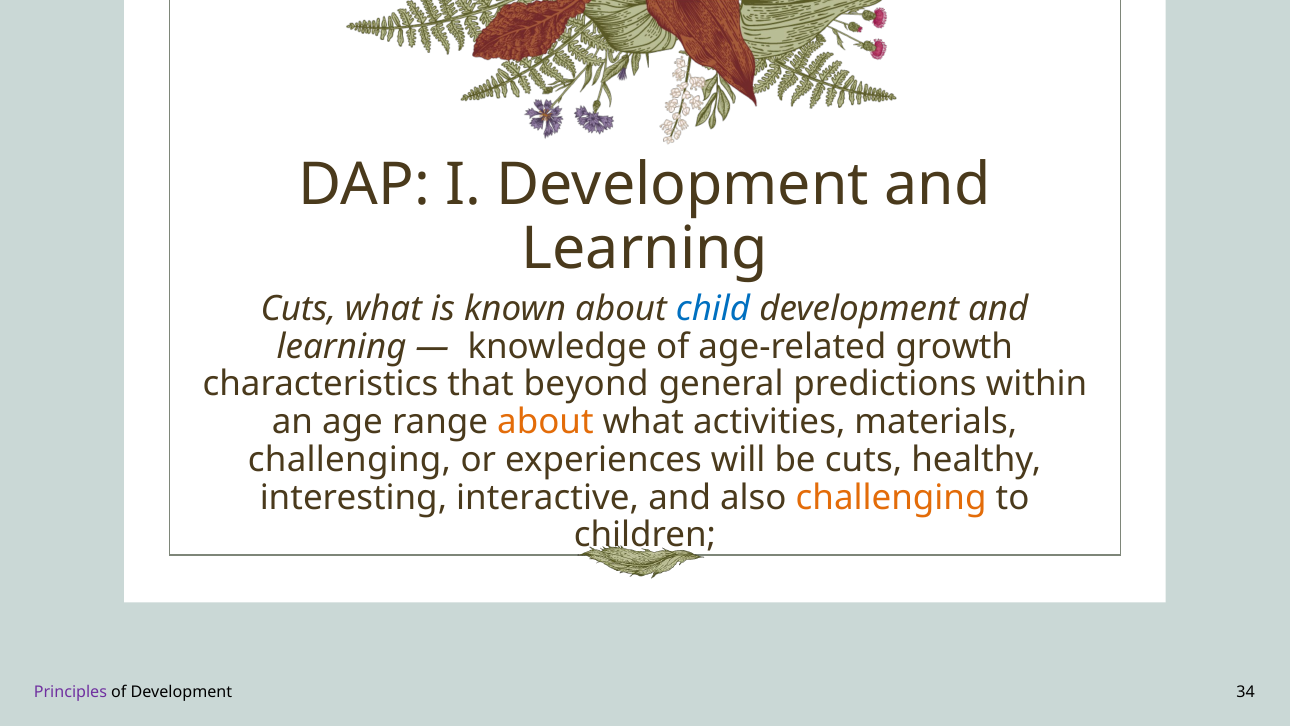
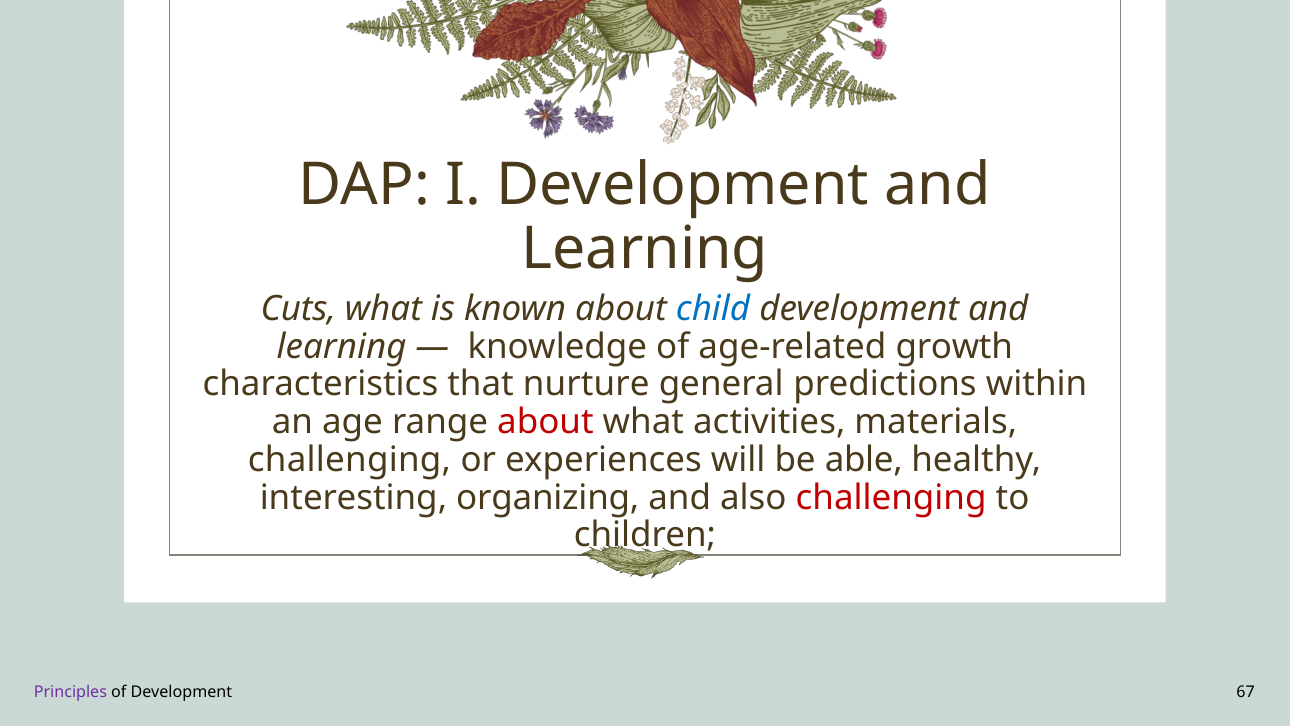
beyond: beyond -> nurture
about at (545, 422) colour: orange -> red
be cuts: cuts -> able
interactive: interactive -> organizing
challenging at (891, 497) colour: orange -> red
34: 34 -> 67
